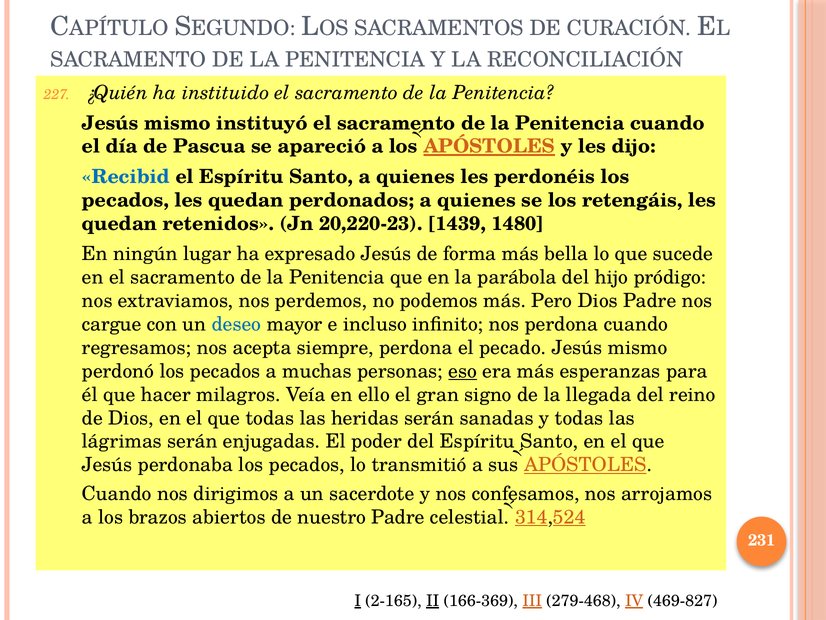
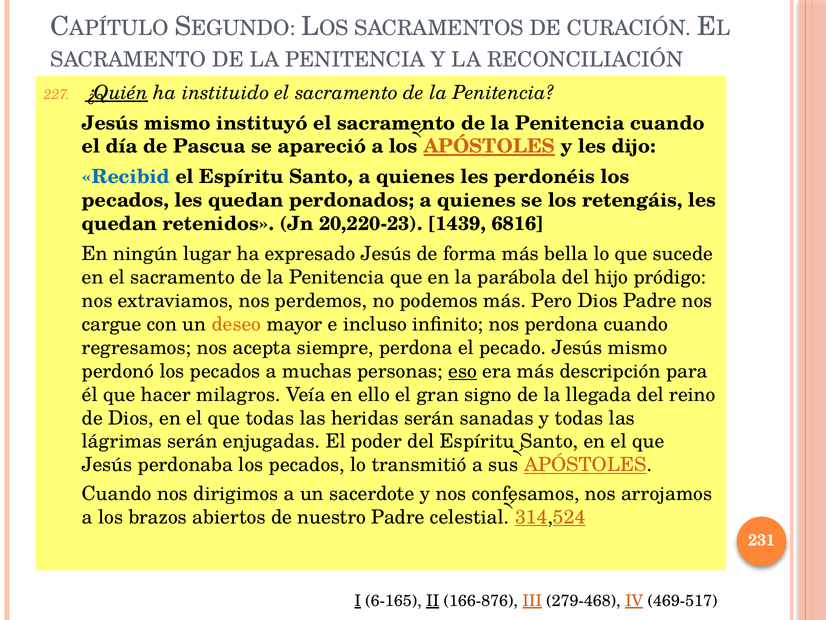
¿Quién underline: none -> present
1480: 1480 -> 6816
deseo colour: blue -> orange
esperanzas: esperanzas -> descripción
2-165: 2-165 -> 6-165
166-369: 166-369 -> 166-876
469-827: 469-827 -> 469-517
